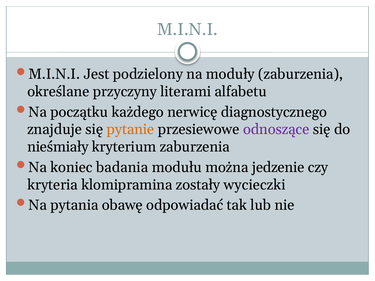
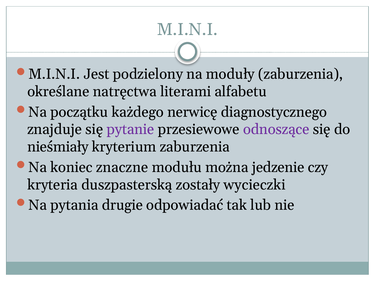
przyczyny: przyczyny -> natręctwa
pytanie colour: orange -> purple
badania: badania -> znaczne
klomipramina: klomipramina -> duszpasterską
obawę: obawę -> drugie
